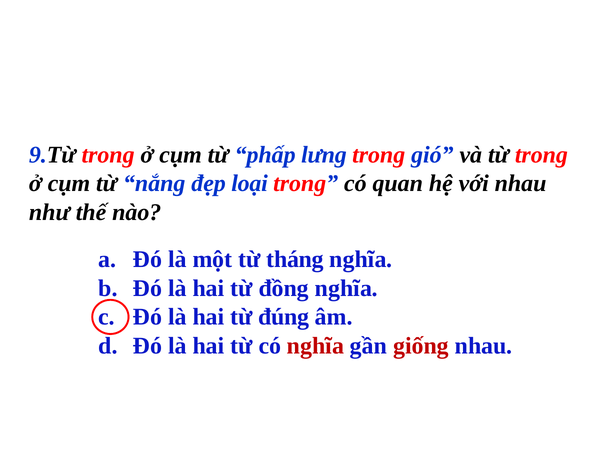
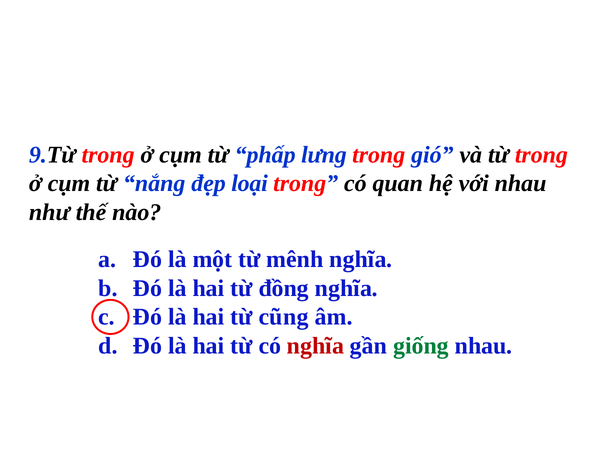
tháng: tháng -> mênh
đúng: đúng -> cũng
giống colour: red -> green
